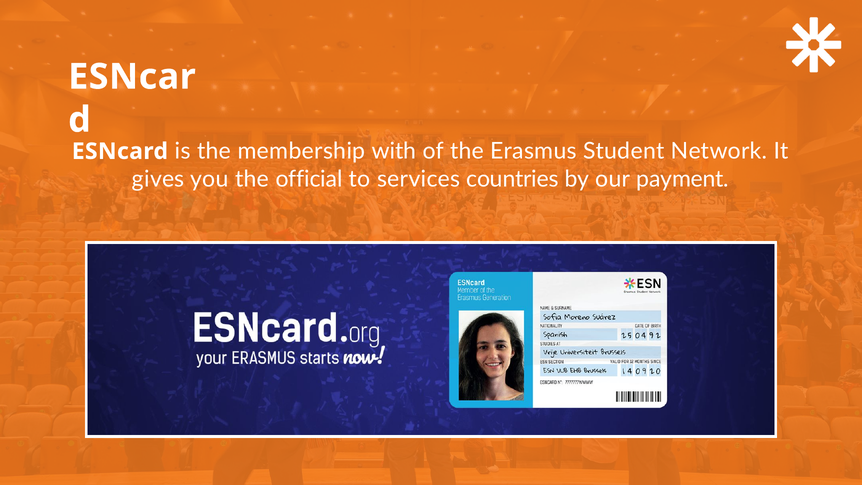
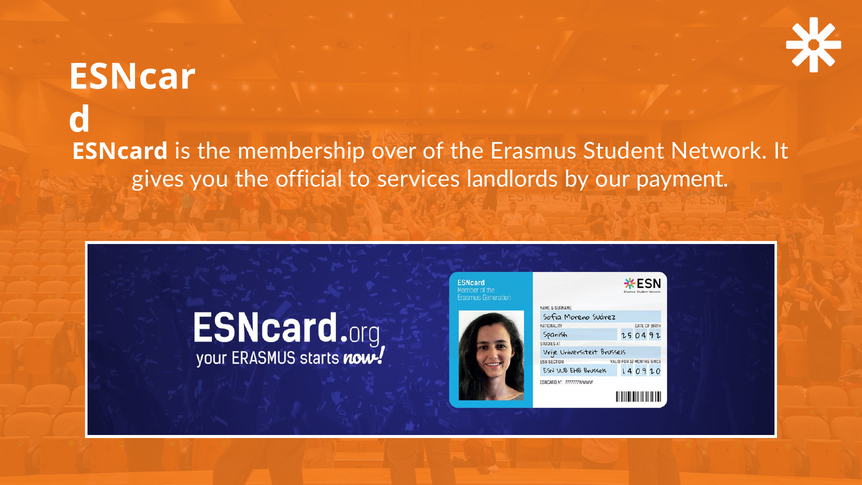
with: with -> over
countries: countries -> landlords
